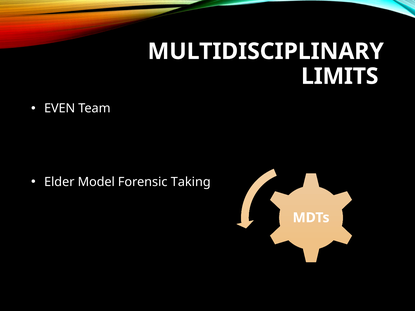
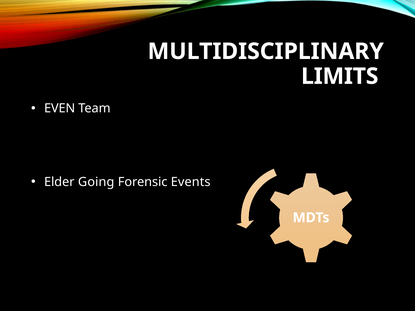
Model: Model -> Going
Taking: Taking -> Events
